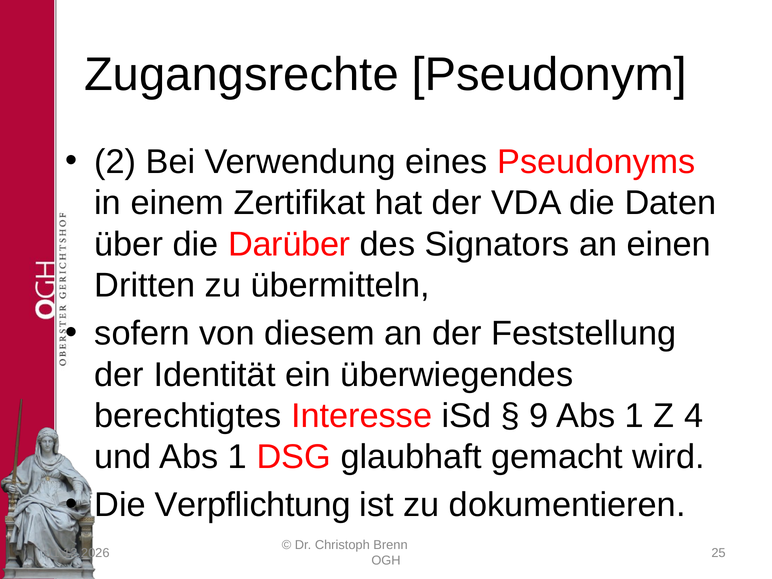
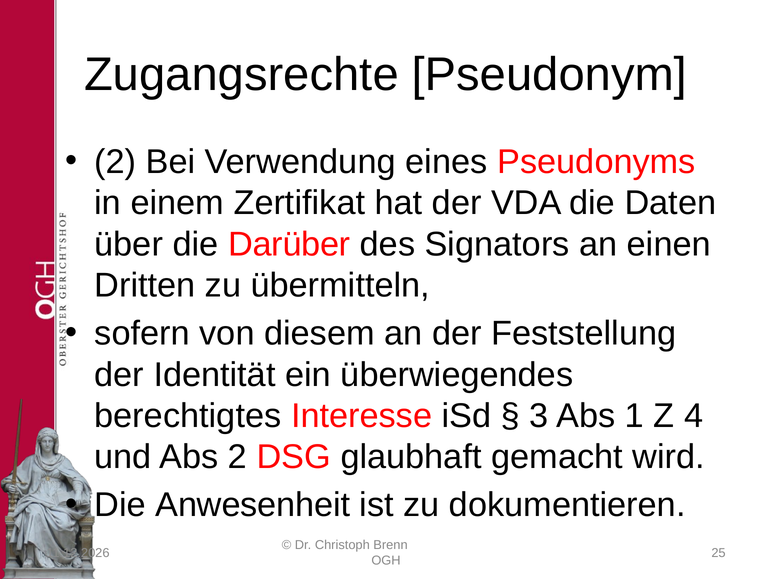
9: 9 -> 3
und Abs 1: 1 -> 2
Verpflichtung: Verpflichtung -> Anwesenheit
